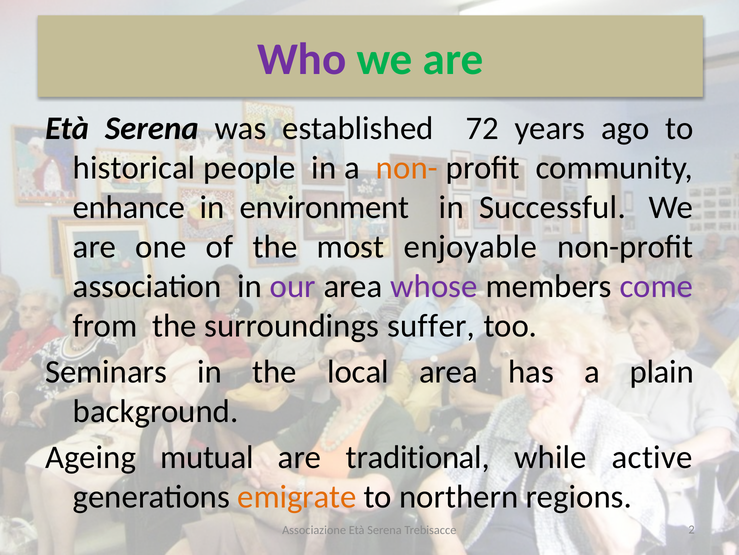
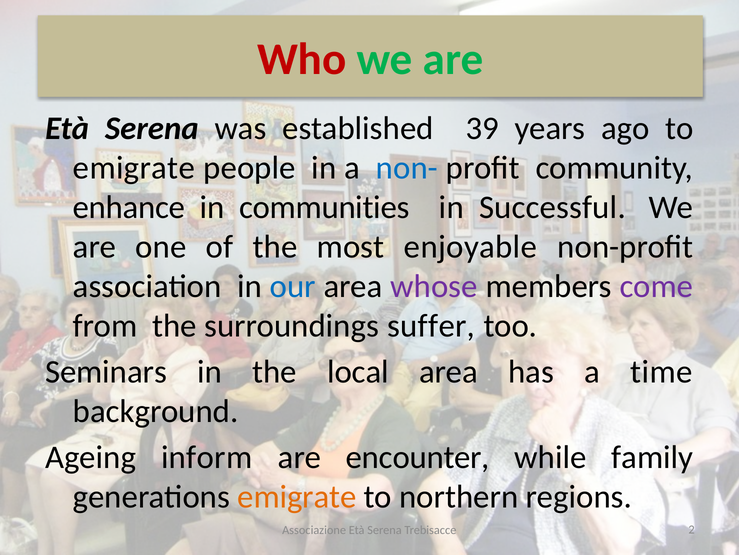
Who colour: purple -> red
72: 72 -> 39
historical at (134, 168): historical -> emigrate
non- colour: orange -> blue
environment: environment -> communities
our colour: purple -> blue
plain: plain -> time
mutual: mutual -> inform
traditional: traditional -> encounter
active: active -> family
